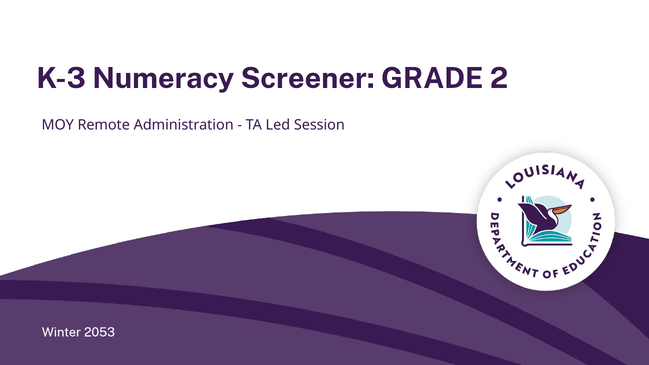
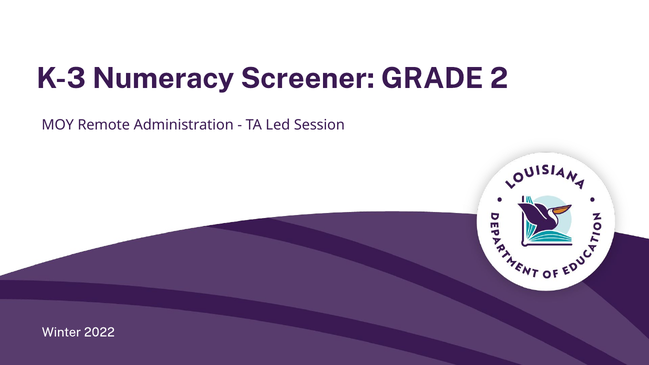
2053: 2053 -> 2022
